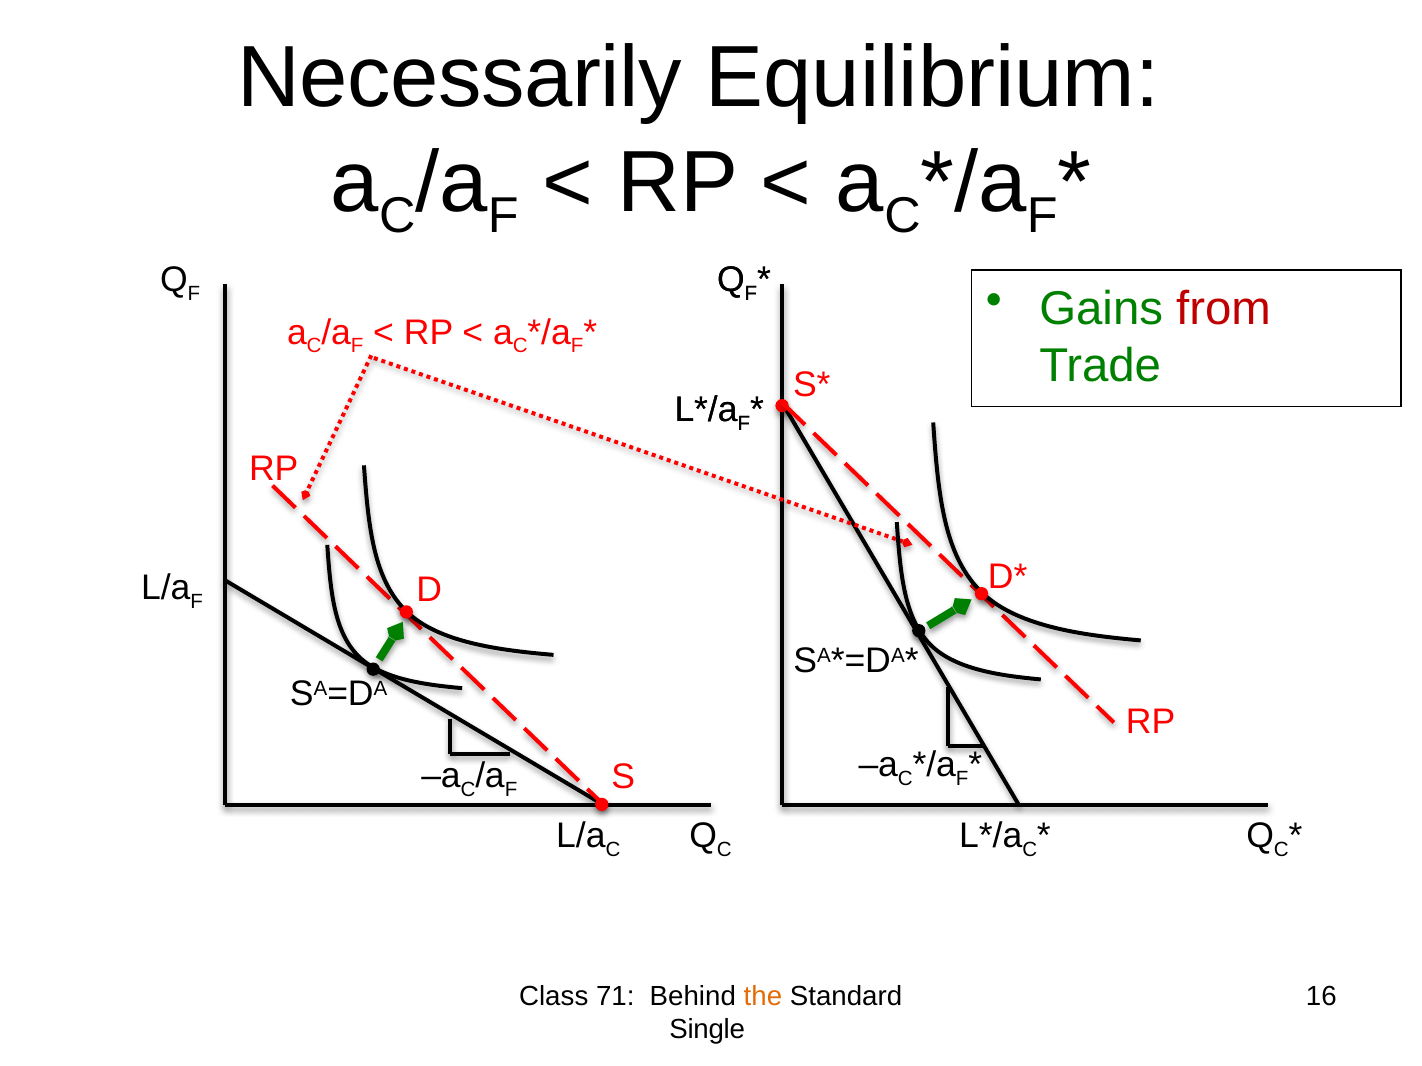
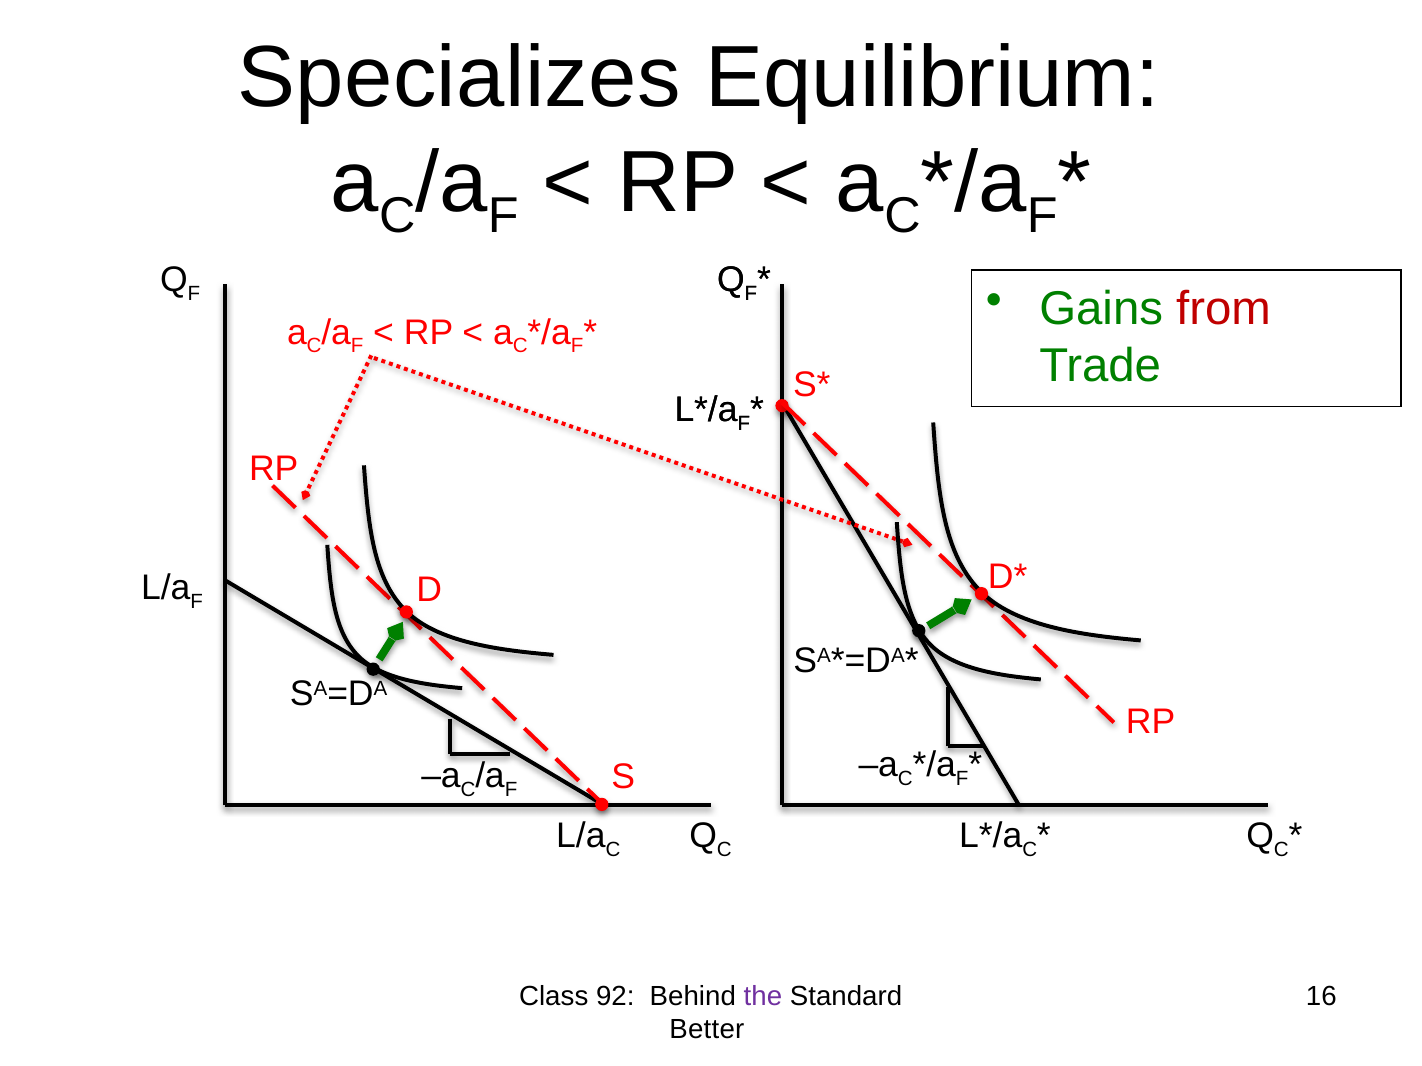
Necessarily: Necessarily -> Specializes
71: 71 -> 92
the colour: orange -> purple
Single: Single -> Better
